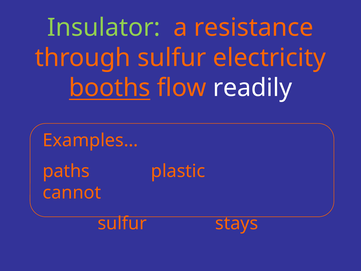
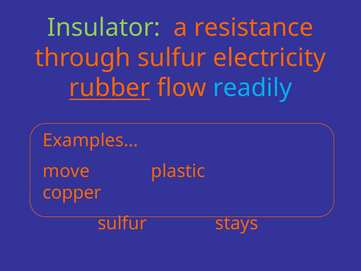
booths: booths -> rubber
readily colour: white -> light blue
paths: paths -> move
cannot: cannot -> copper
